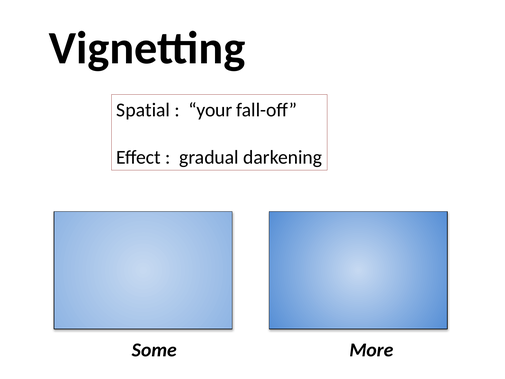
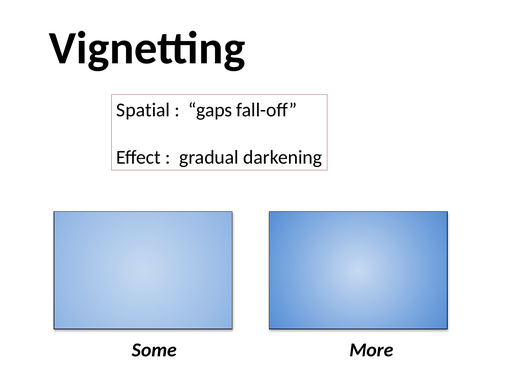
your: your -> gaps
